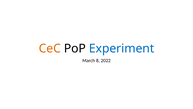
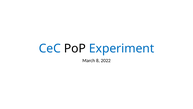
CeC colour: orange -> blue
